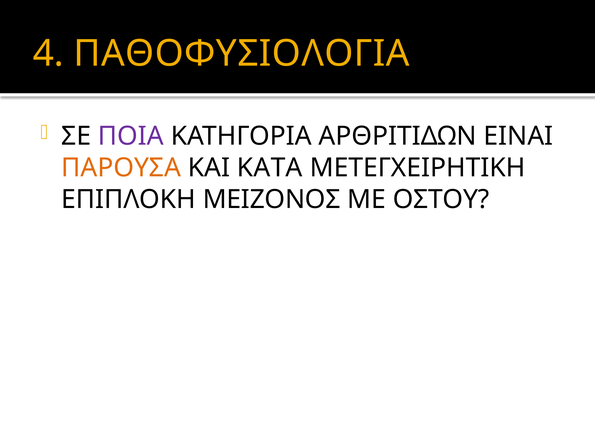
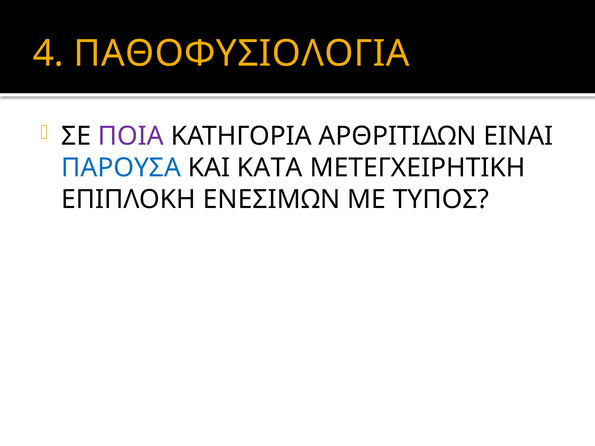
ΠΑΡΟΥΣΑ colour: orange -> blue
ΜΕΙΖΟΝΟΣ: ΜΕΙΖΟΝΟΣ -> ΕΝΕΣΙΜΩΝ
ΟΣΤΟΥ: ΟΣΤΟΥ -> ΤΥΠΟΣ
